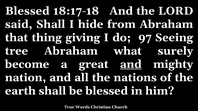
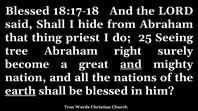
giving: giving -> priest
97: 97 -> 25
what: what -> right
earth underline: none -> present
